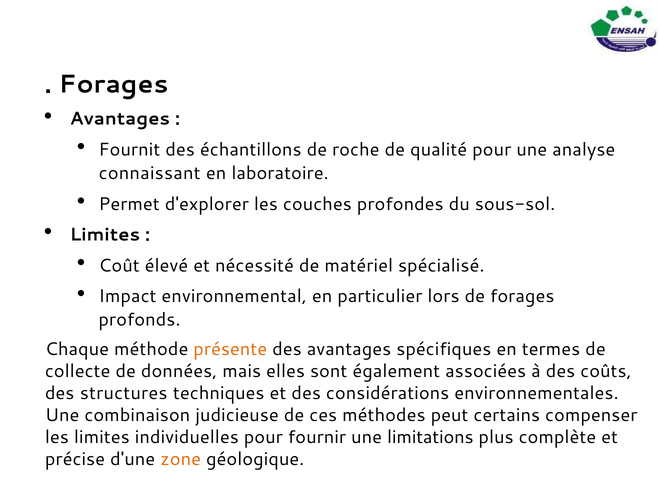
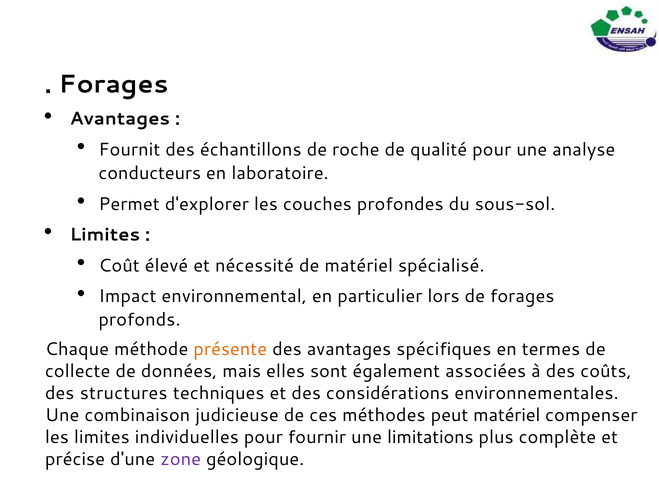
connaissant: connaissant -> conducteurs
peut certains: certains -> matériel
zone colour: orange -> purple
